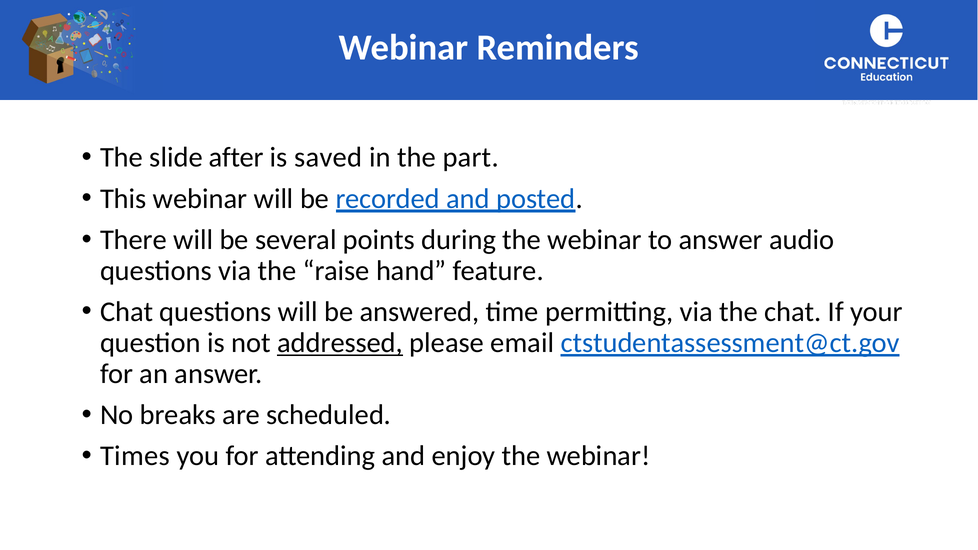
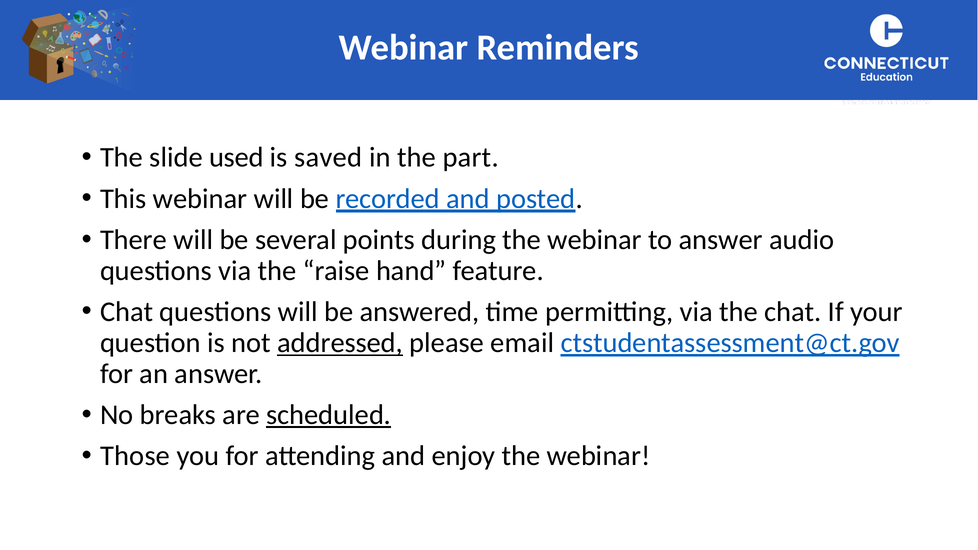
after: after -> used
scheduled underline: none -> present
Times: Times -> Those
